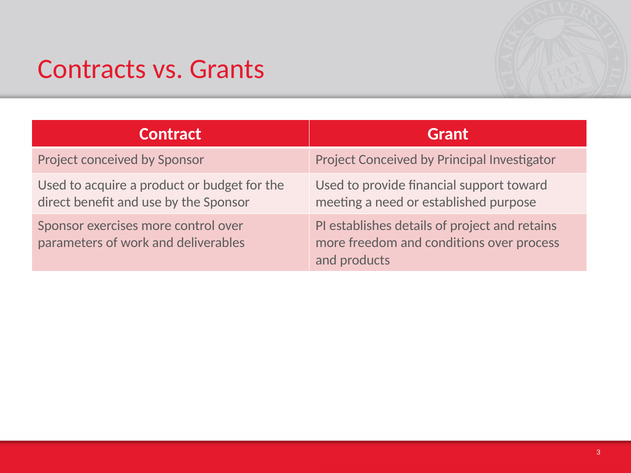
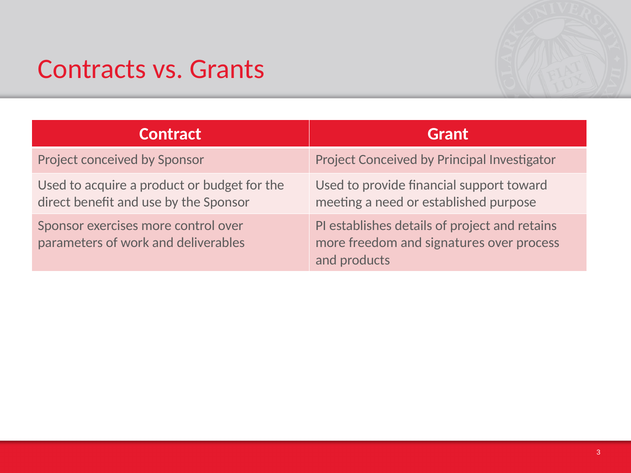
conditions: conditions -> signatures
